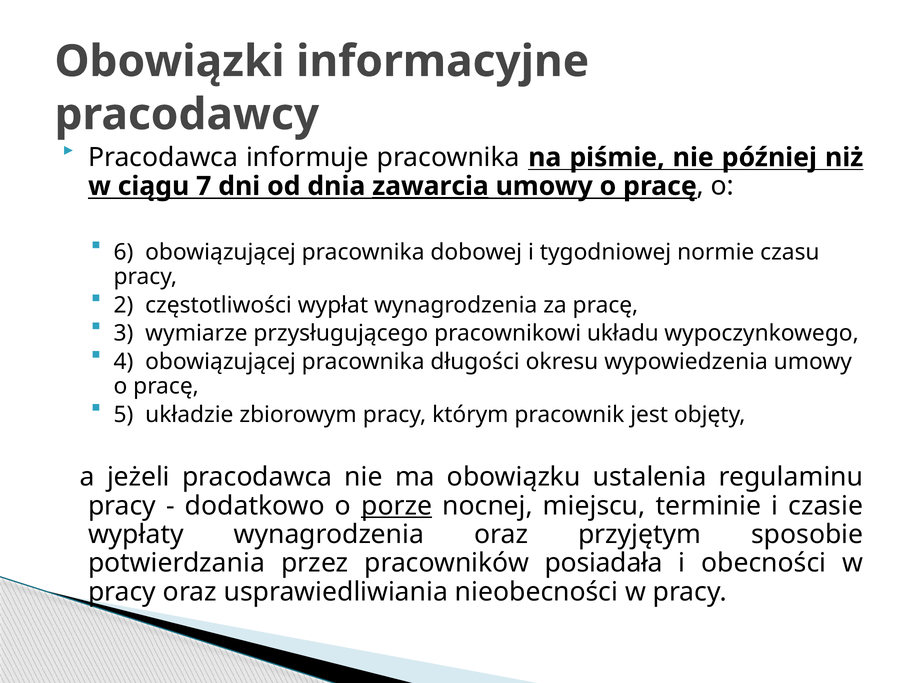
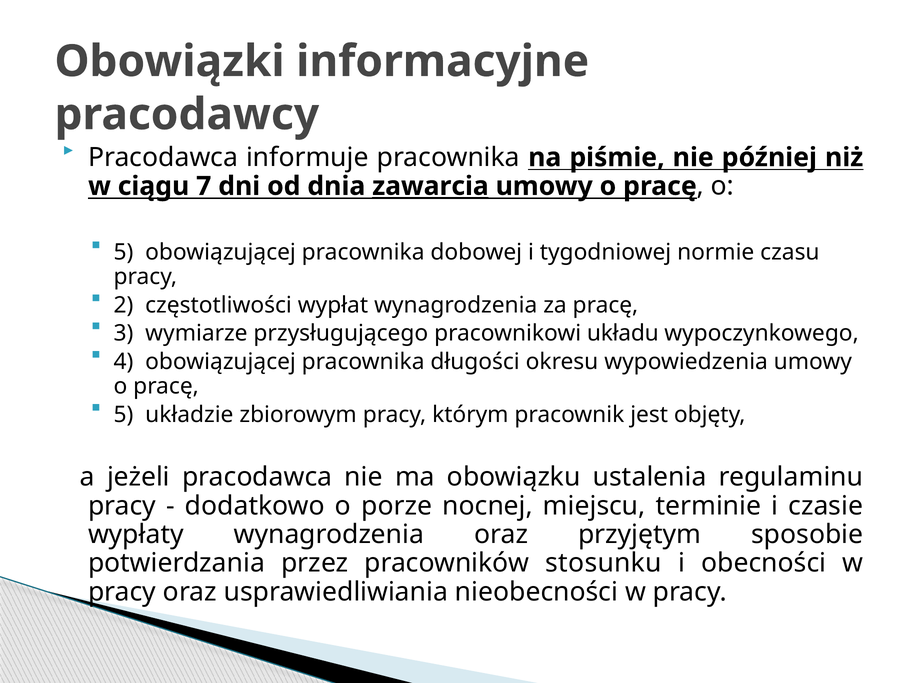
6 at (124, 252): 6 -> 5
porze underline: present -> none
posiadała: posiadała -> stosunku
